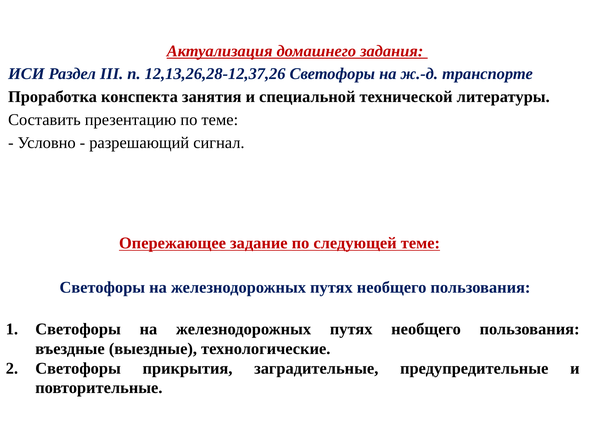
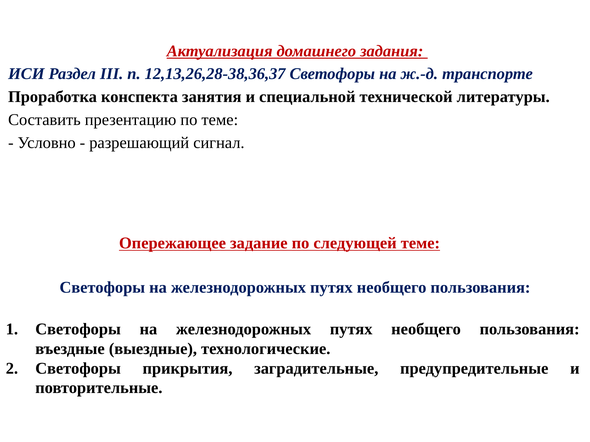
12,13,26,28-12,37,26: 12,13,26,28-12,37,26 -> 12,13,26,28-38,36,37
